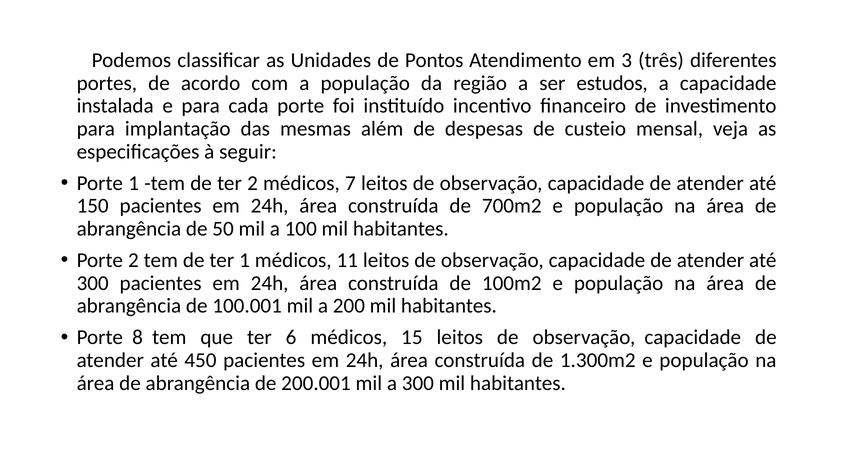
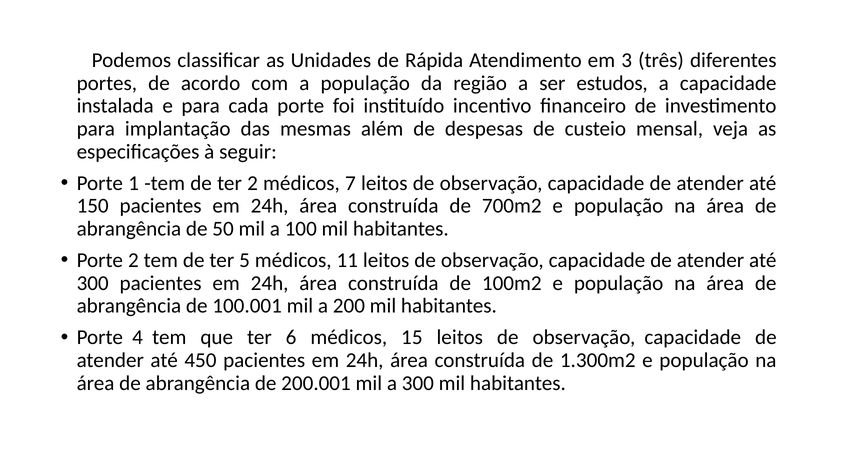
Pontos: Pontos -> Rápida
ter 1: 1 -> 5
8: 8 -> 4
